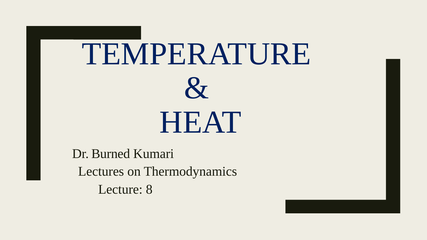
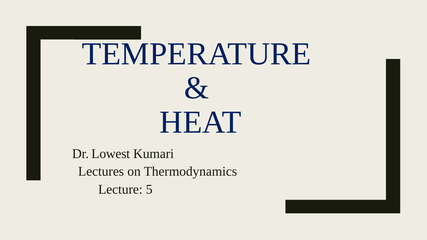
Burned: Burned -> Lowest
8: 8 -> 5
